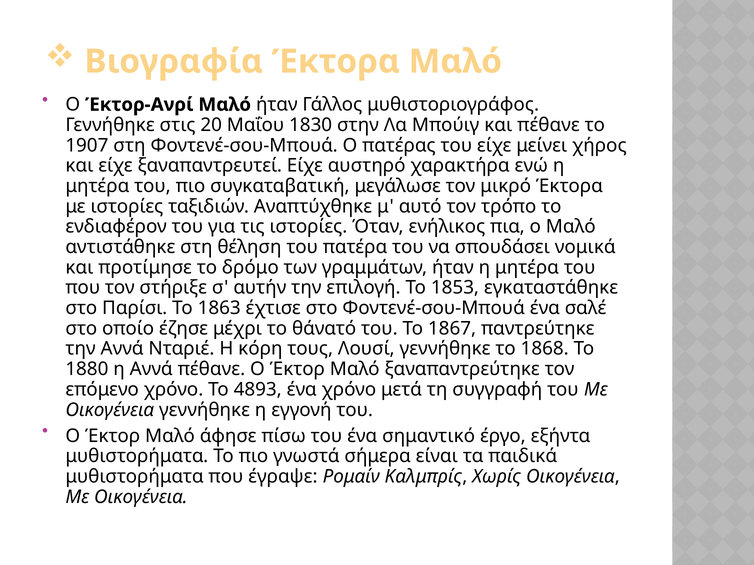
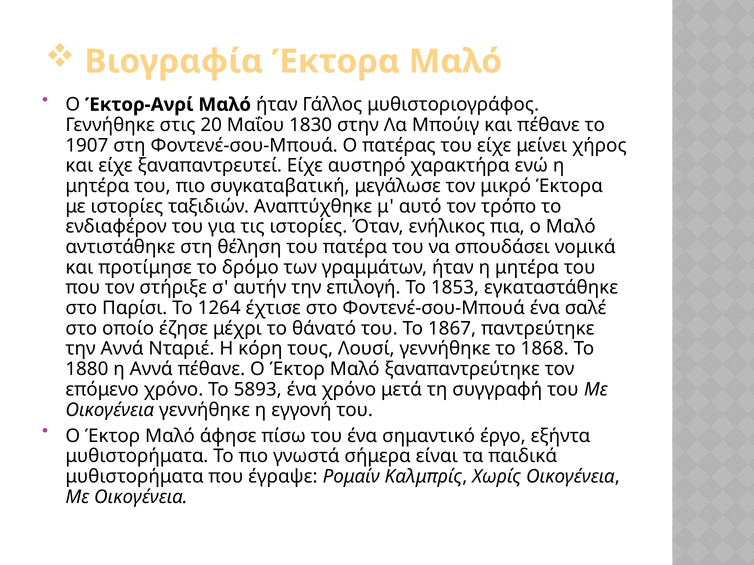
1863: 1863 -> 1264
4893: 4893 -> 5893
